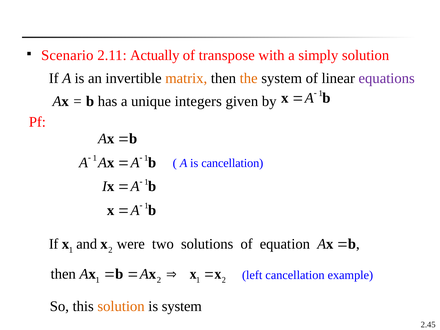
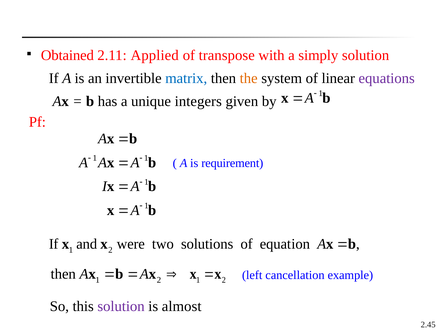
Scenario: Scenario -> Obtained
Actually: Actually -> Applied
matrix colour: orange -> blue
is cancellation: cancellation -> requirement
solution at (121, 306) colour: orange -> purple
is system: system -> almost
